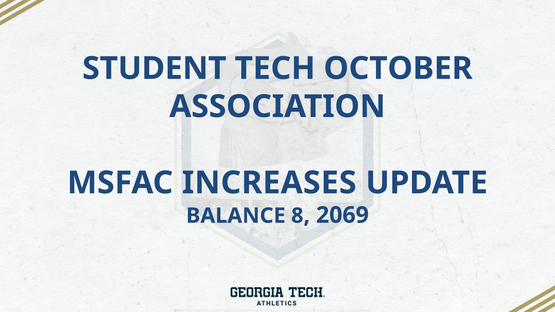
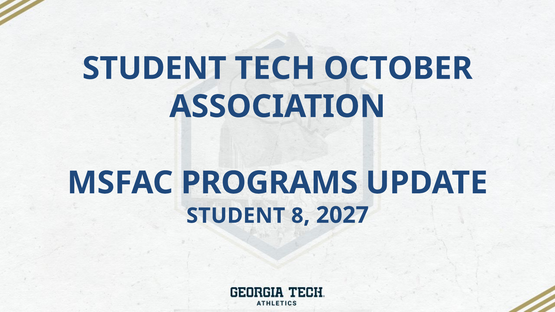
INCREASES: INCREASES -> PROGRAMS
BALANCE at (236, 216): BALANCE -> STUDENT
2069: 2069 -> 2027
